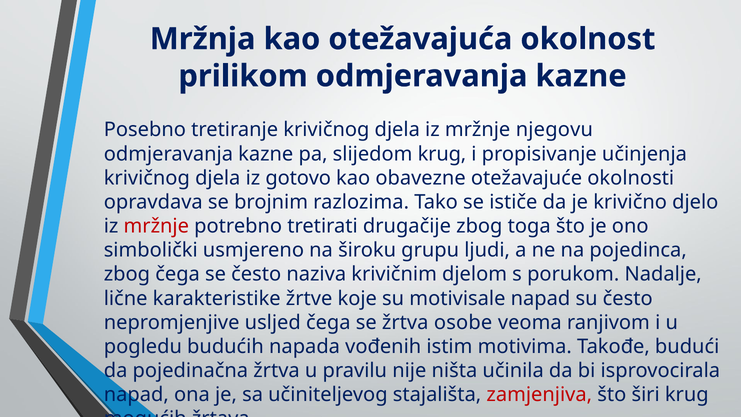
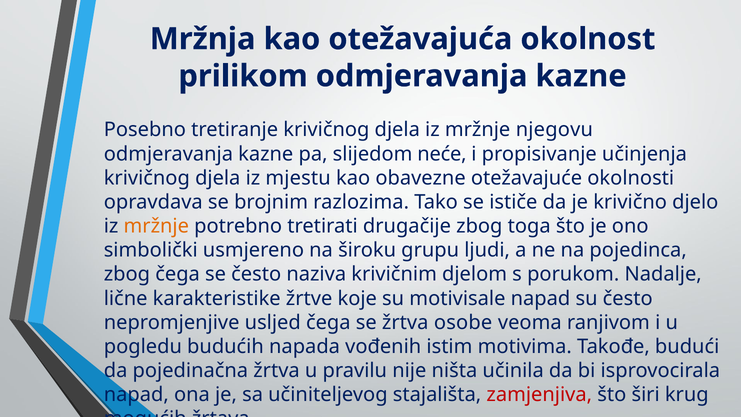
slijedom krug: krug -> neće
gotovo: gotovo -> mjestu
mržnje at (156, 226) colour: red -> orange
